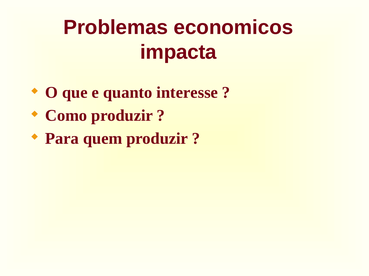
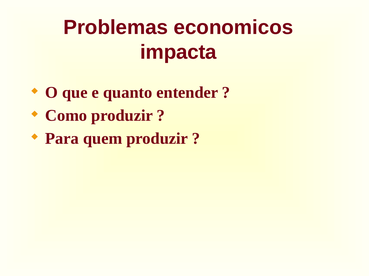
interesse: interesse -> entender
